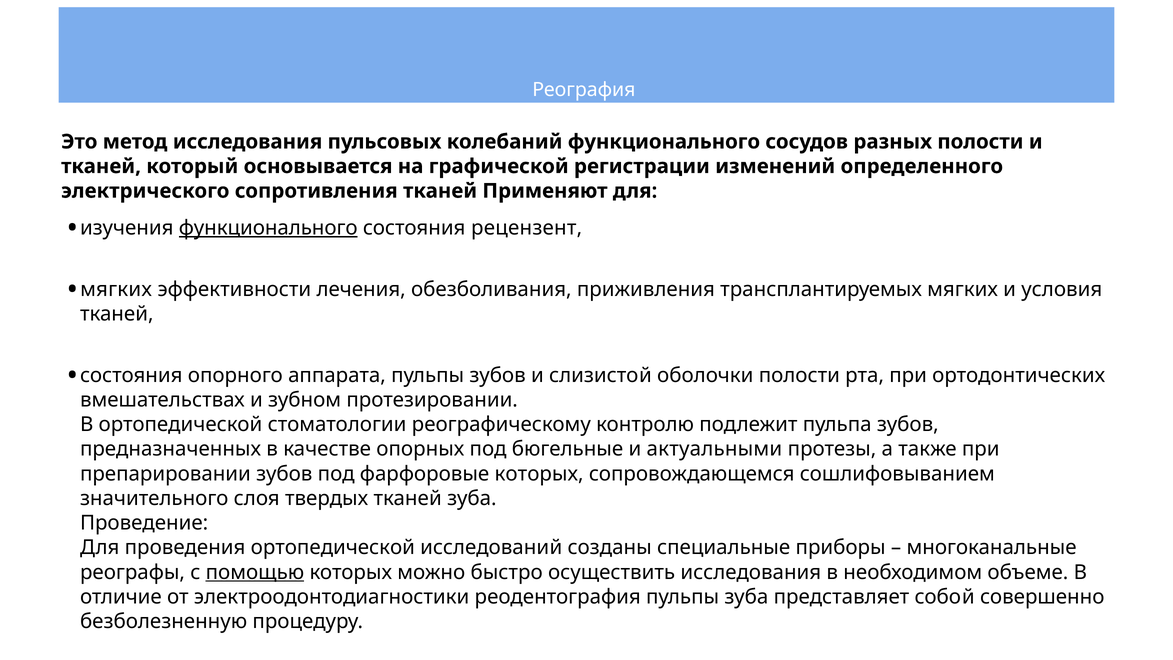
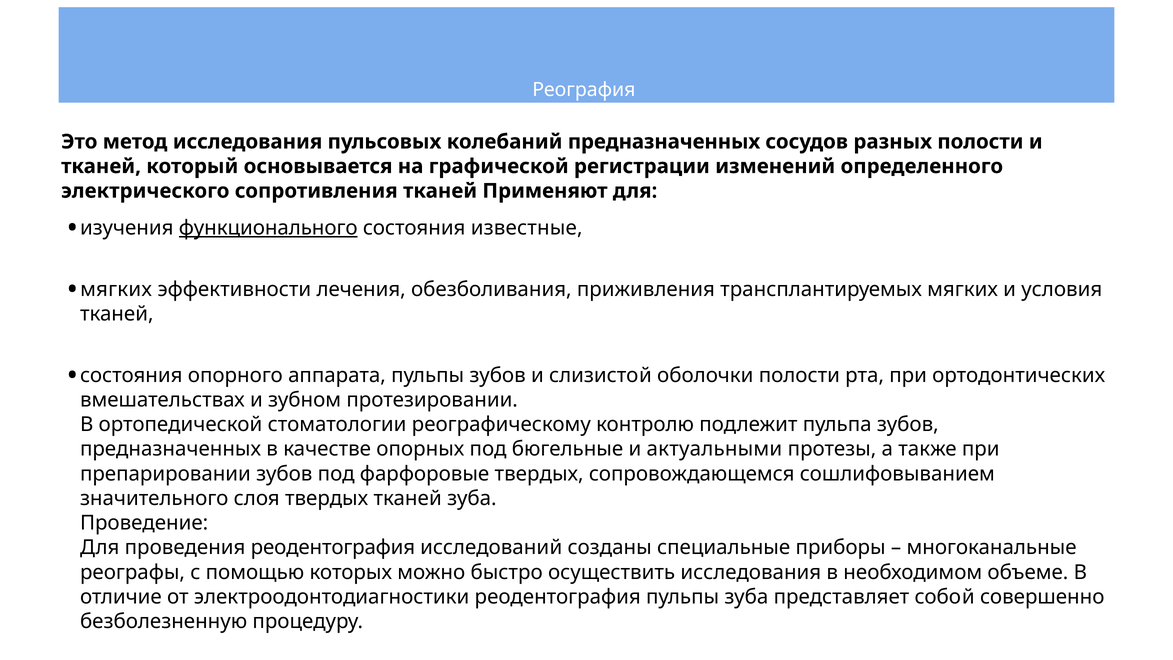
колебаний функционального: функционального -> предназначенных
рецензент: рецензент -> известные
фарфоровые которых: которых -> твердых
проведения ортопедической: ортопедической -> реодентография
помощью underline: present -> none
